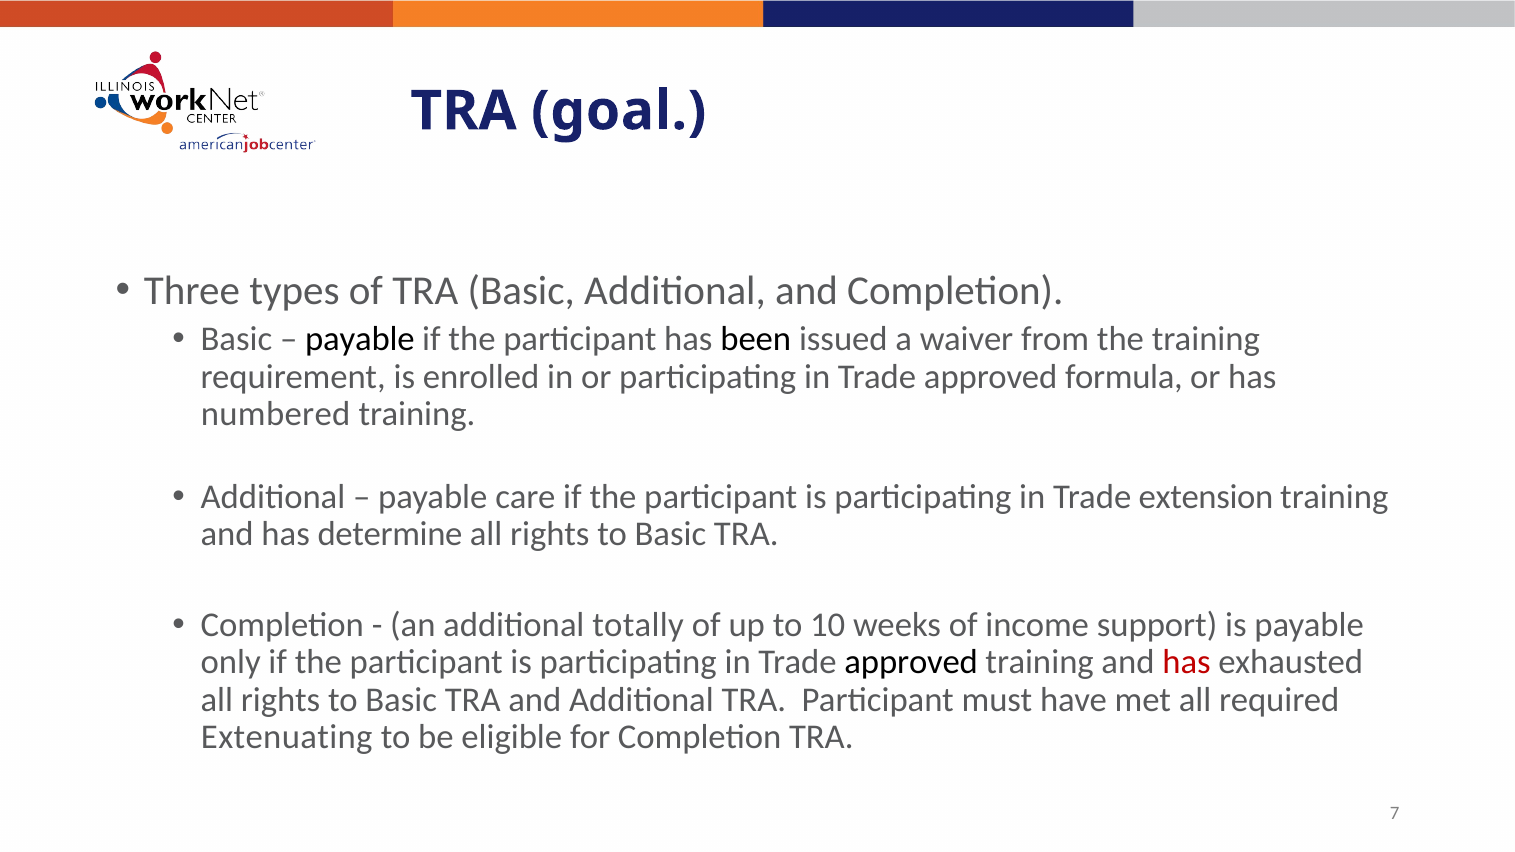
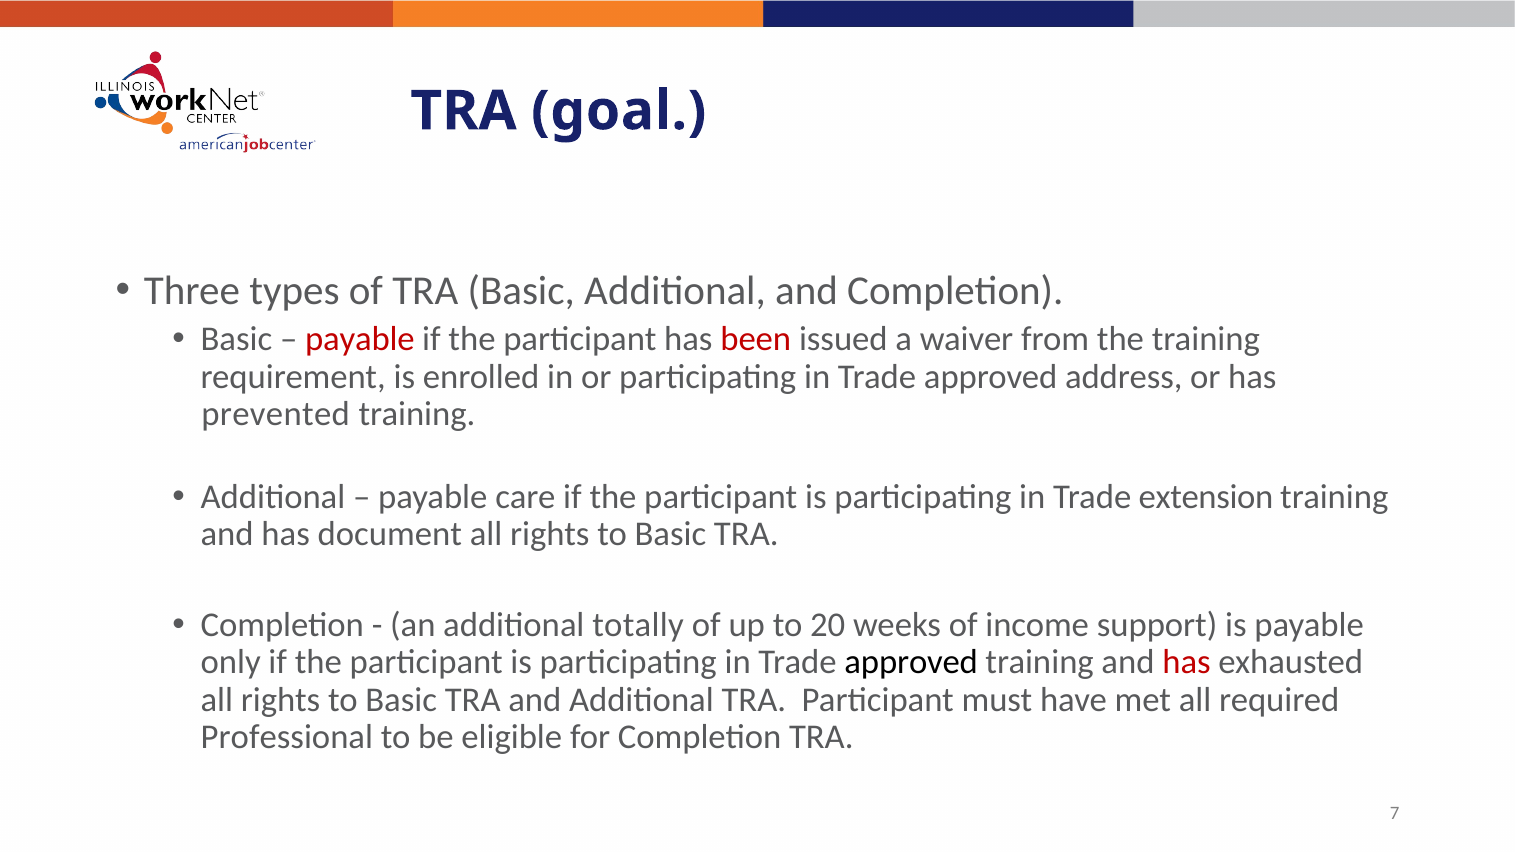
payable at (360, 340) colour: black -> red
been colour: black -> red
formula: formula -> address
numbered: numbered -> prevented
determine: determine -> document
10: 10 -> 20
Extenuating: Extenuating -> Professional
